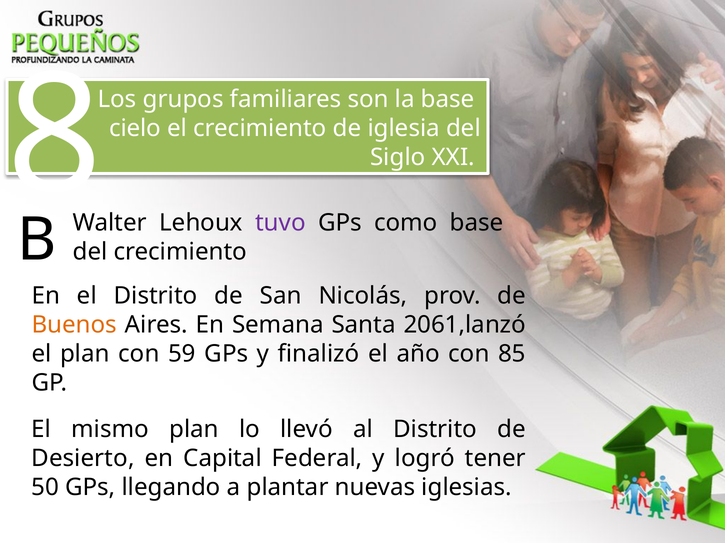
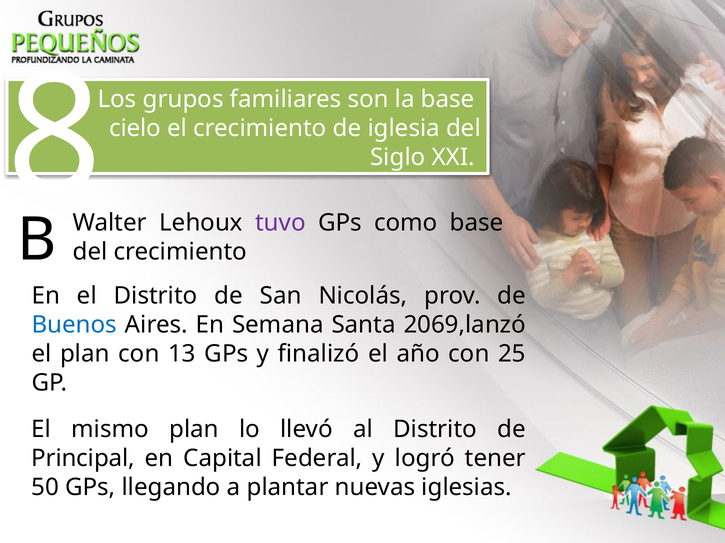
Buenos colour: orange -> blue
2061,lanzó: 2061,lanzó -> 2069,lanzó
59: 59 -> 13
85: 85 -> 25
Desierto: Desierto -> Principal
